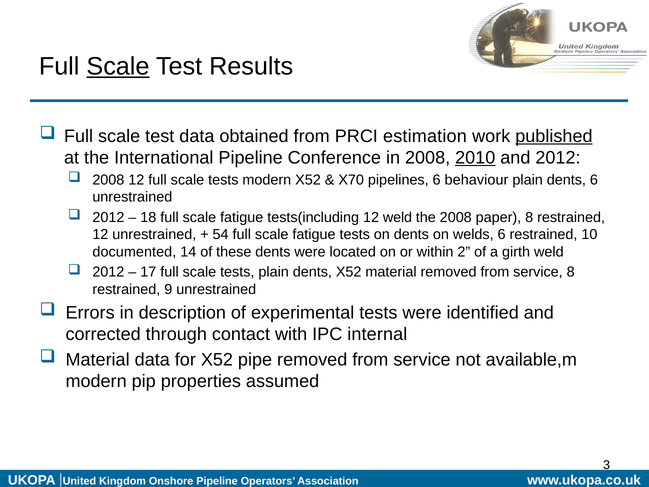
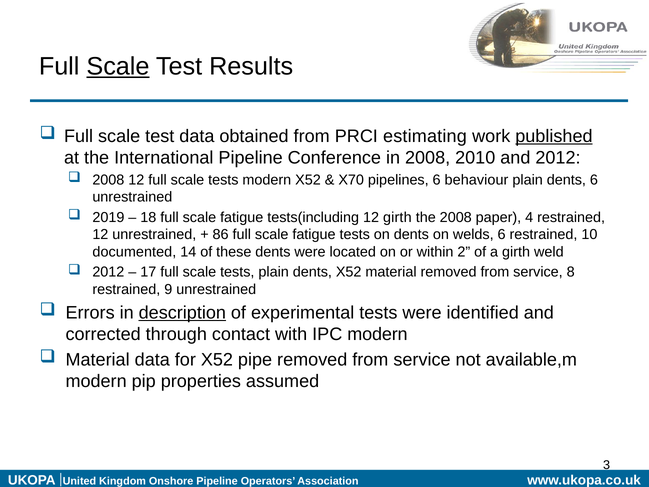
estimation: estimation -> estimating
2010 underline: present -> none
2012 at (108, 217): 2012 -> 2019
12 weld: weld -> girth
paper 8: 8 -> 4
54: 54 -> 86
description underline: none -> present
IPC internal: internal -> modern
